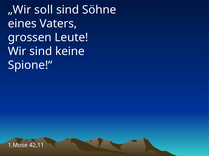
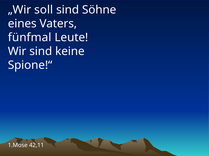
grossen: grossen -> fünfmal
